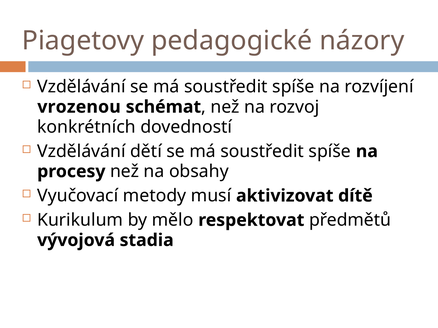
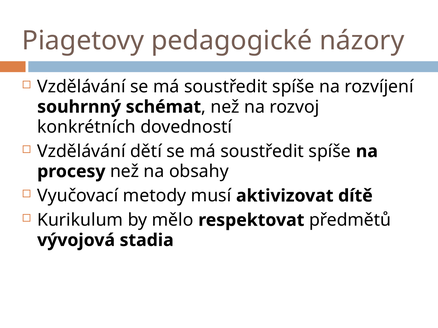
vrozenou: vrozenou -> souhrnný
